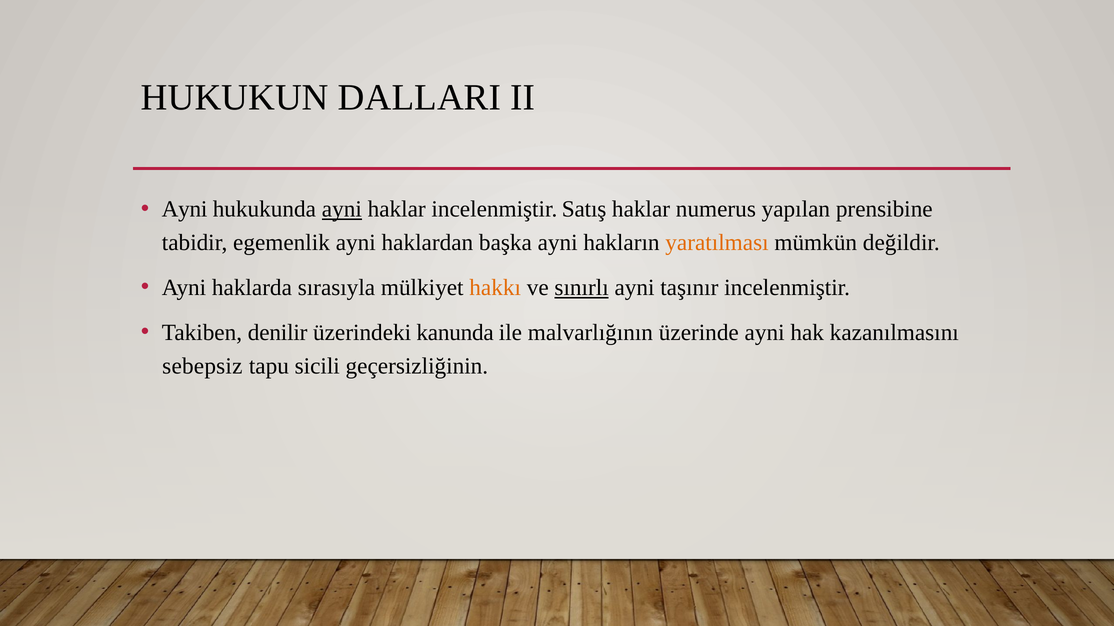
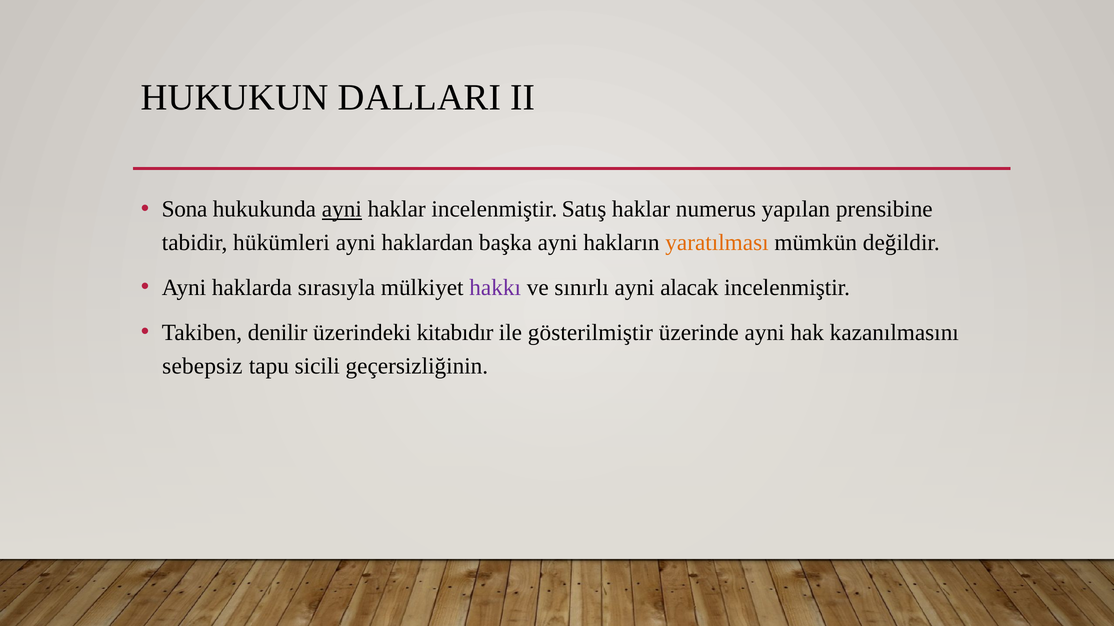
Ayni at (185, 209): Ayni -> Sona
egemenlik: egemenlik -> hükümleri
hakkı colour: orange -> purple
sınırlı underline: present -> none
taşınır: taşınır -> alacak
kanunda: kanunda -> kitabıdır
malvarlığının: malvarlığının -> gösterilmiştir
